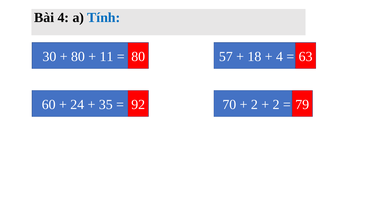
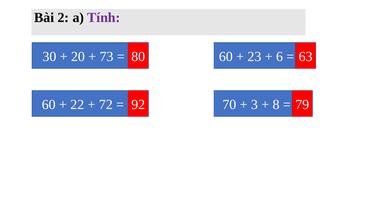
Bài 4: 4 -> 2
Tính colour: blue -> purple
80 at (78, 57): 80 -> 20
11: 11 -> 73
57 at (226, 57): 57 -> 60
18: 18 -> 23
4 at (279, 57): 4 -> 6
24: 24 -> 22
35: 35 -> 72
2 at (254, 105): 2 -> 3
2 at (276, 105): 2 -> 8
